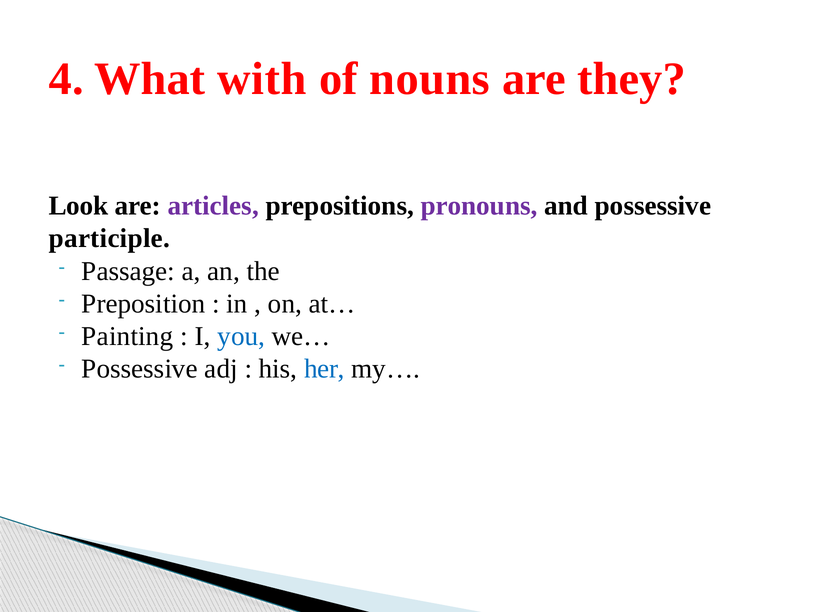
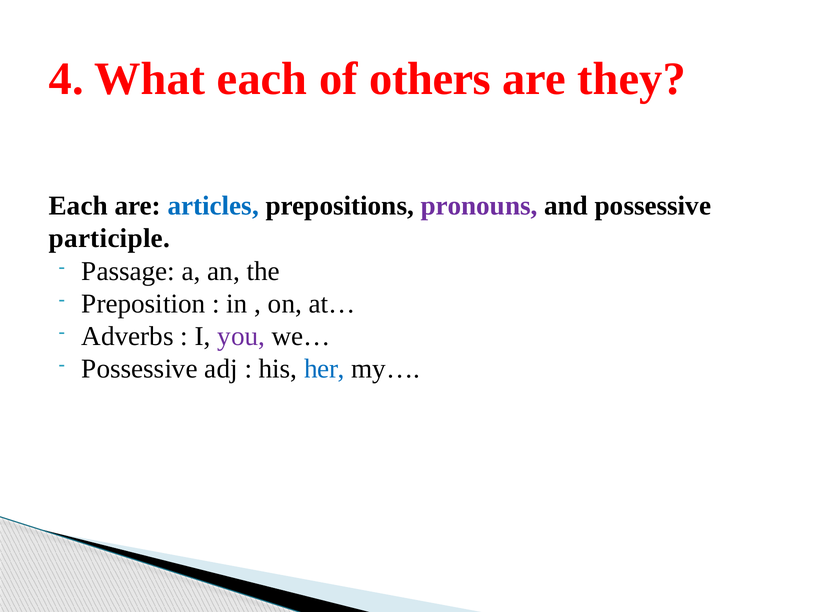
What with: with -> each
nouns: nouns -> others
Look at (78, 206): Look -> Each
articles colour: purple -> blue
Painting: Painting -> Adverbs
you colour: blue -> purple
